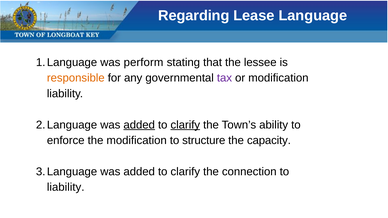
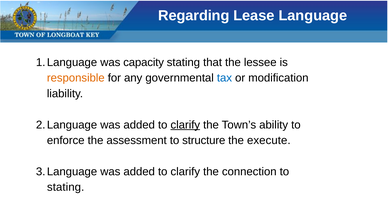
perform: perform -> capacity
tax colour: purple -> blue
added at (139, 125) underline: present -> none
the modification: modification -> assessment
capacity: capacity -> execute
liability at (66, 187): liability -> stating
